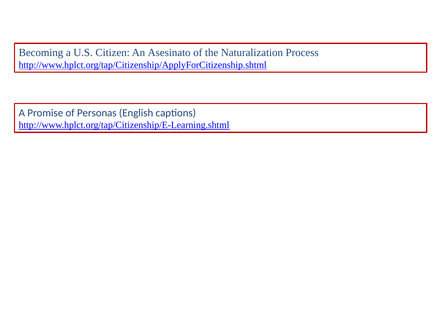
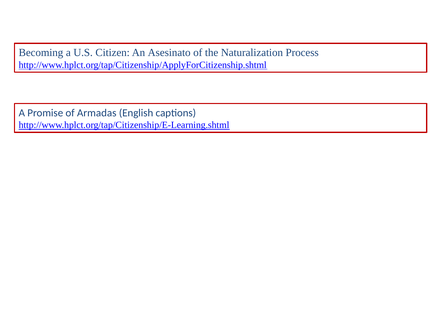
Personas: Personas -> Armadas
